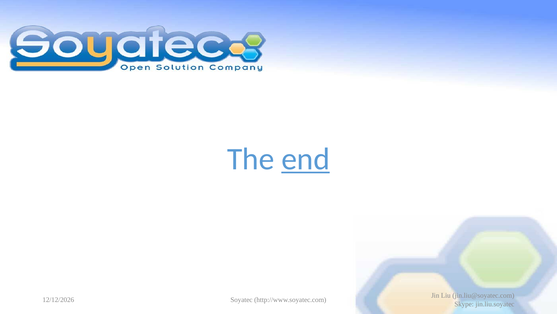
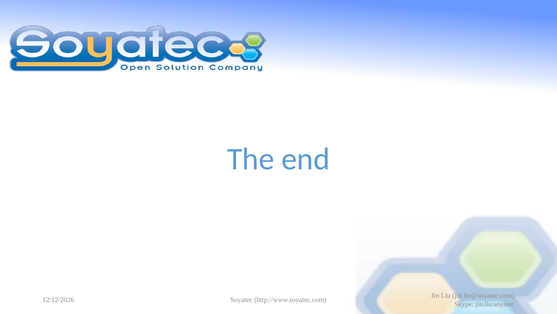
end underline: present -> none
